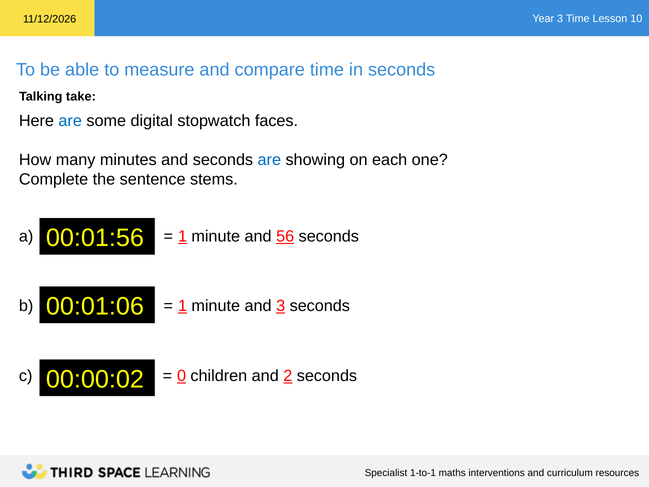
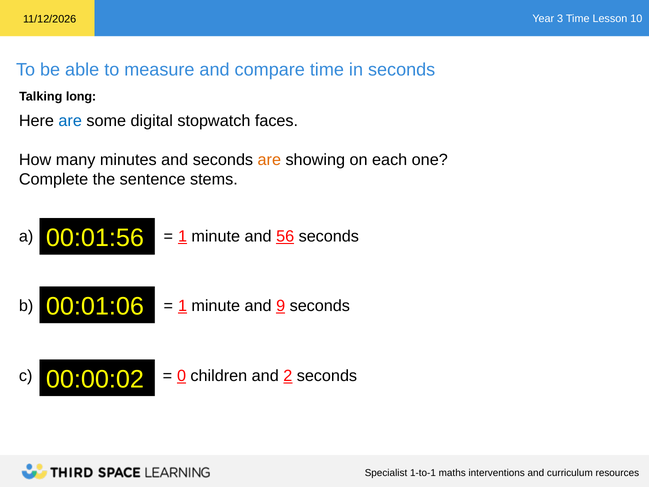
take: take -> long
are at (269, 160) colour: blue -> orange
and 3: 3 -> 9
